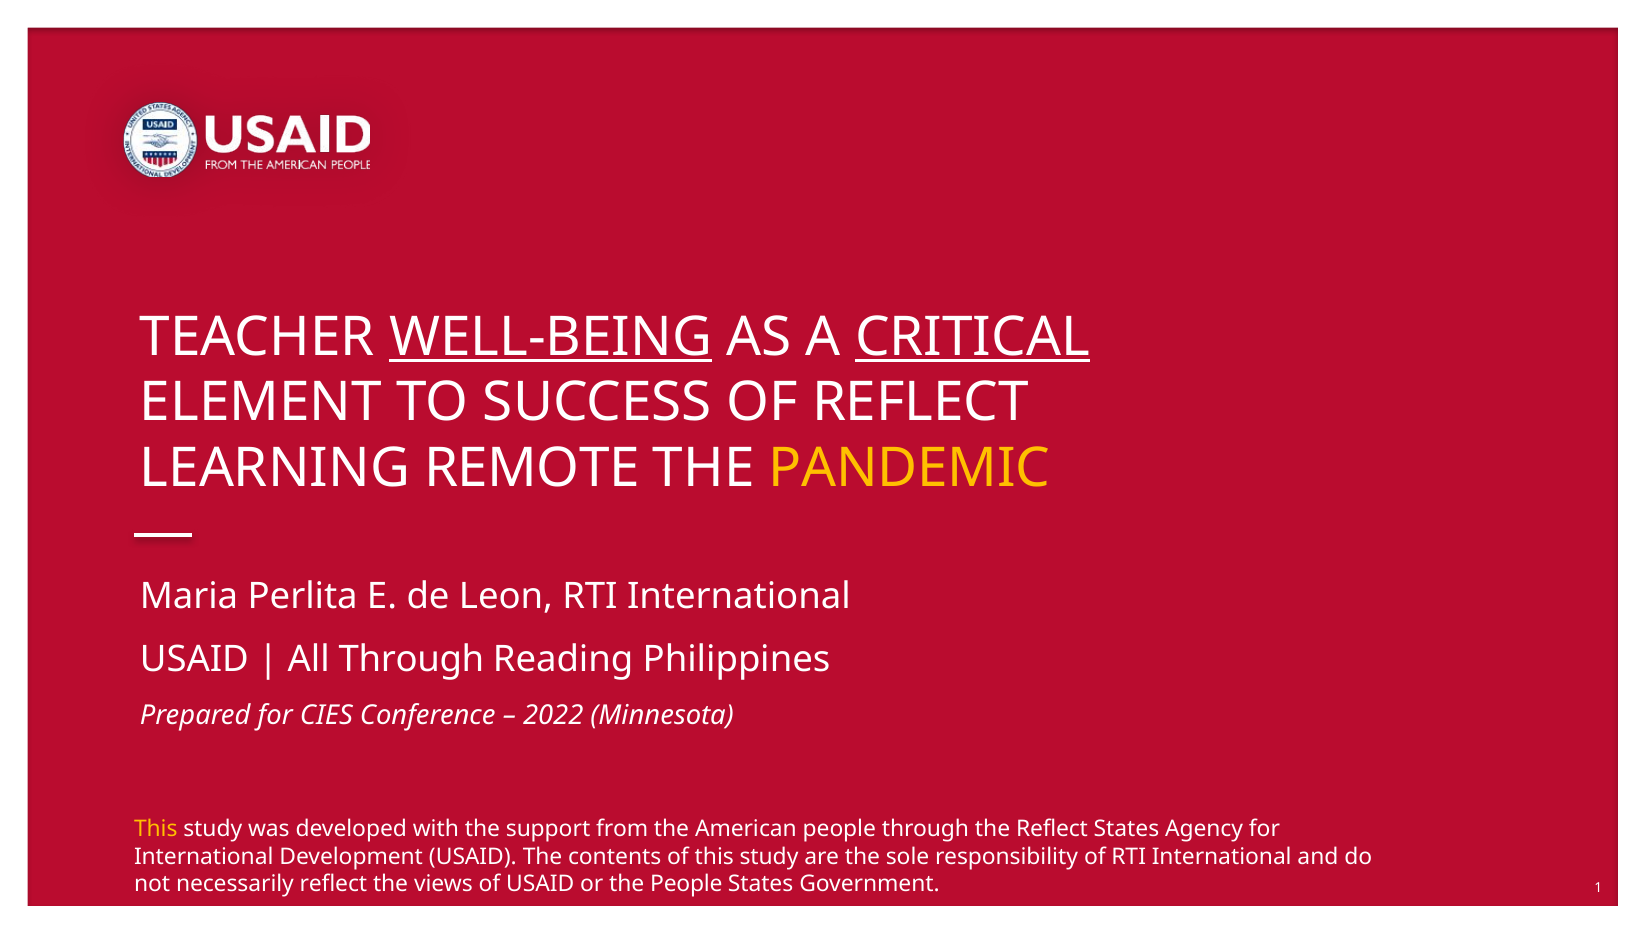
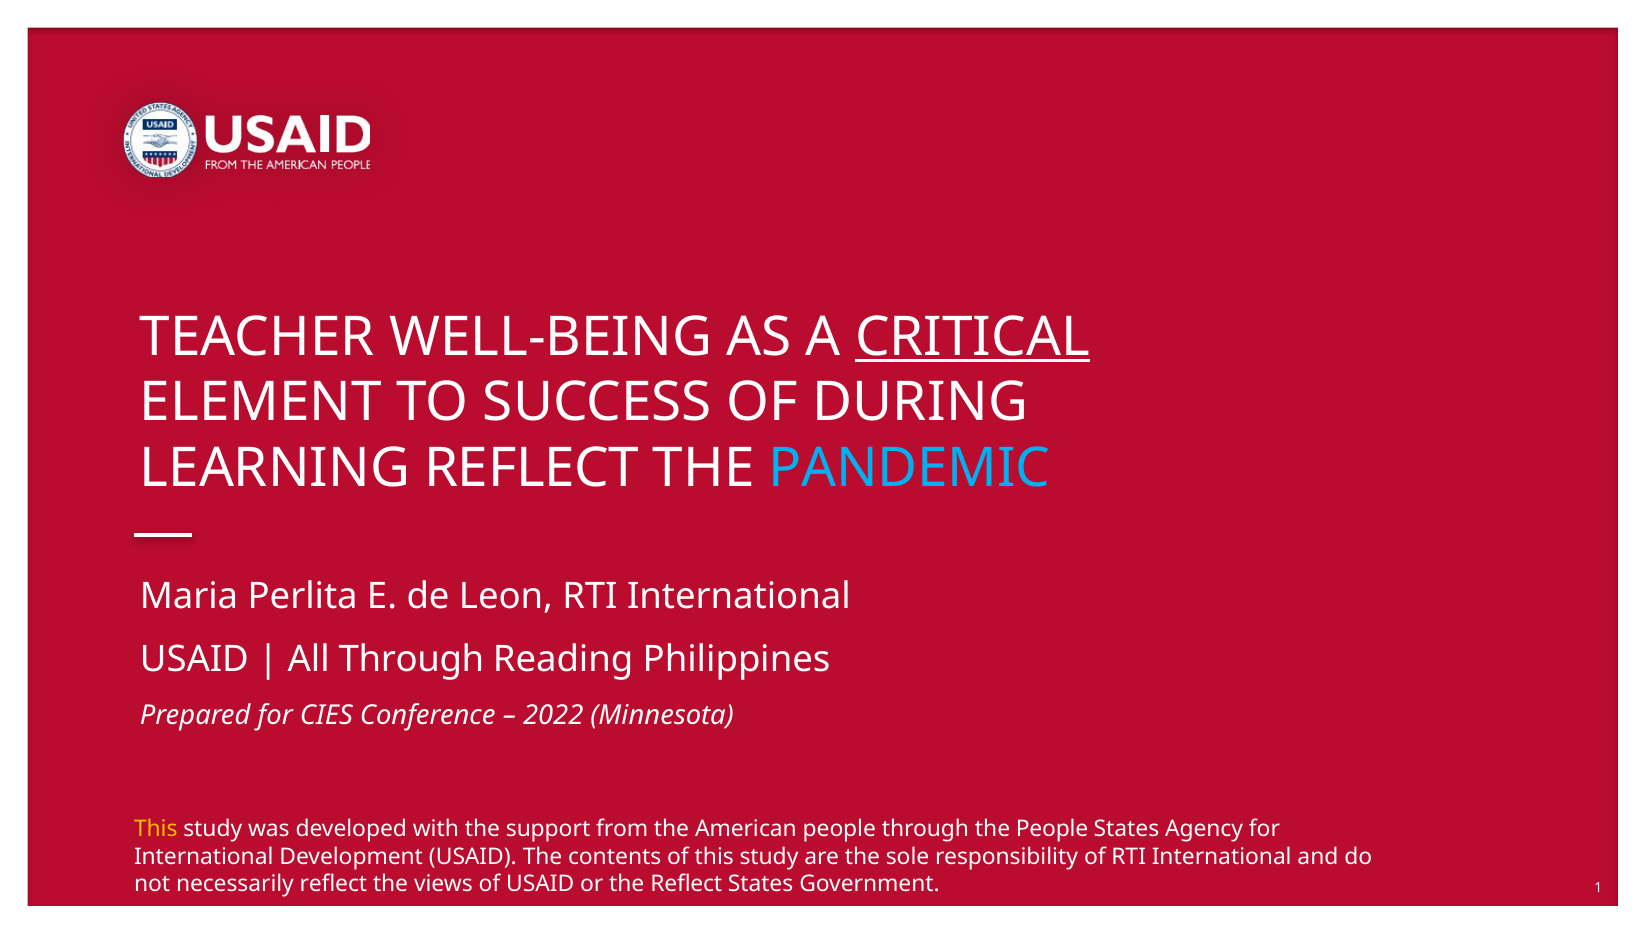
WELL-BEING underline: present -> none
OF REFLECT: REFLECT -> DURING
LEARNING REMOTE: REMOTE -> REFLECT
PANDEMIC colour: yellow -> light blue
the Reflect: Reflect -> People
the People: People -> Reflect
